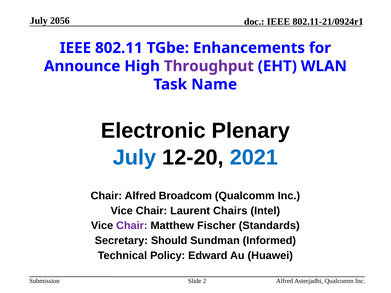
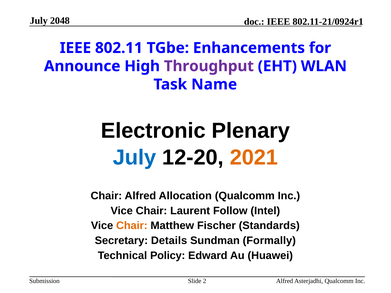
2056: 2056 -> 2048
2021 colour: blue -> orange
Broadcom: Broadcom -> Allocation
Chairs: Chairs -> Follow
Chair at (132, 226) colour: purple -> orange
Should: Should -> Details
Informed: Informed -> Formally
